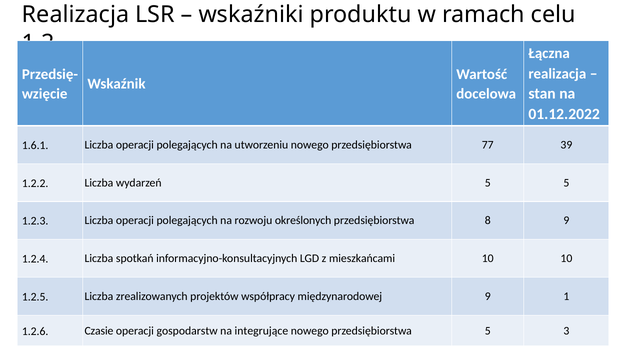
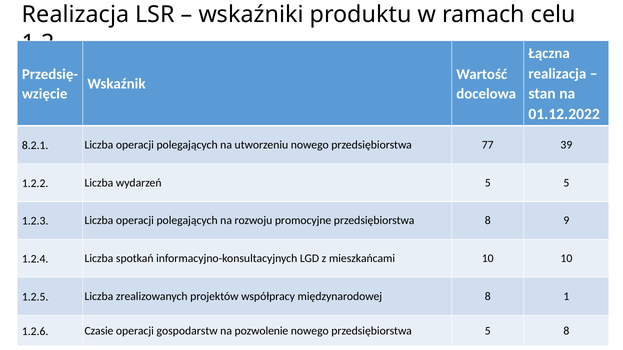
1.6.1: 1.6.1 -> 8.2.1
określonych: określonych -> promocyjne
międzynarodowej 9: 9 -> 8
integrujące: integrujące -> pozwolenie
5 3: 3 -> 8
